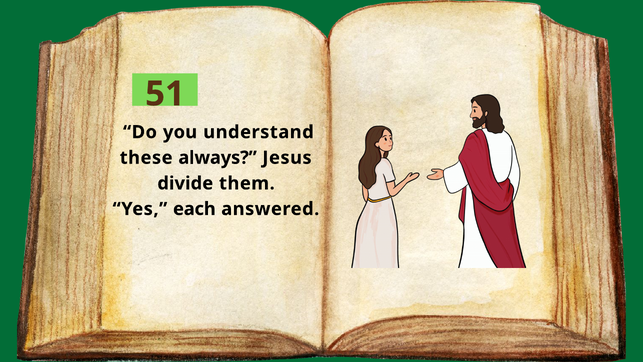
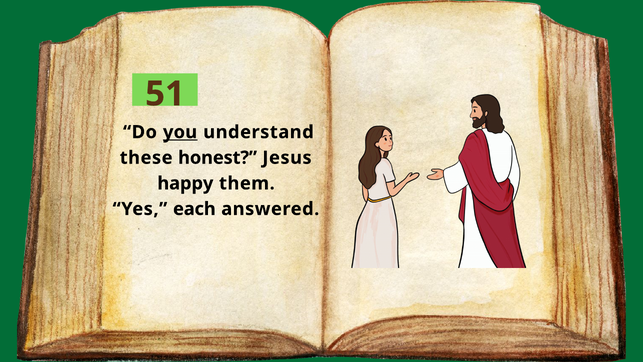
you underline: none -> present
always: always -> honest
divide: divide -> happy
